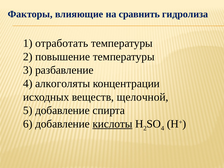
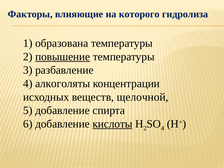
сравнить: сравнить -> которого
отработать: отработать -> образована
повышение underline: none -> present
